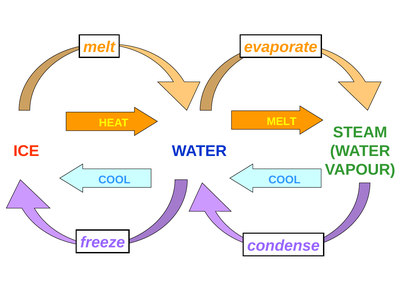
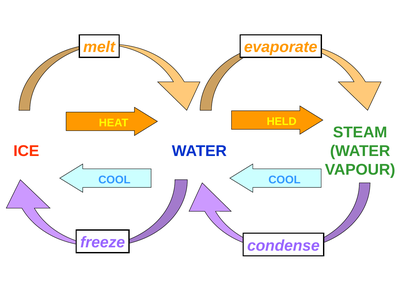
HEAT MELT: MELT -> HELD
